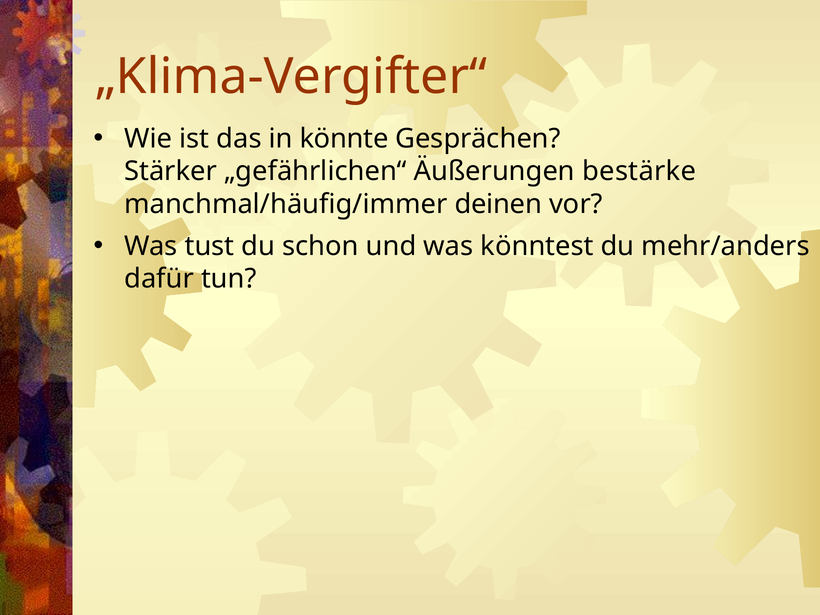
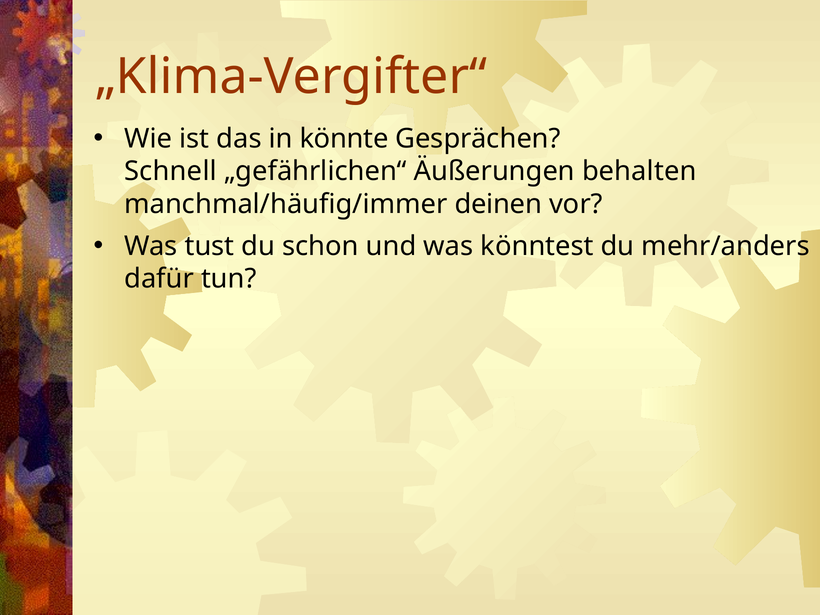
Stärker: Stärker -> Schnell
bestärke: bestärke -> behalten
